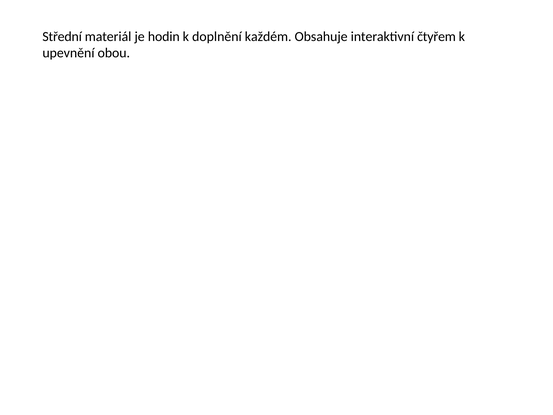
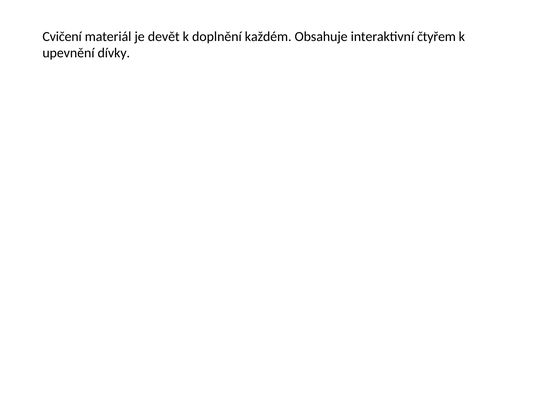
Střední: Střední -> Cvičení
hodin: hodin -> devět
obou: obou -> dívky
